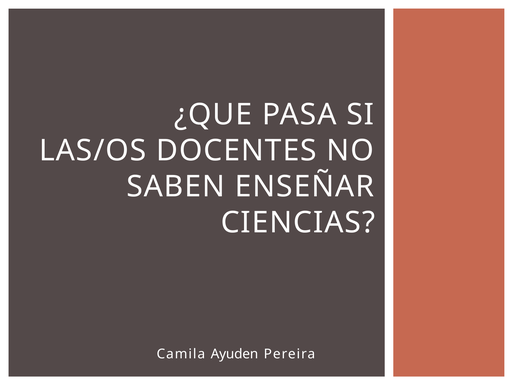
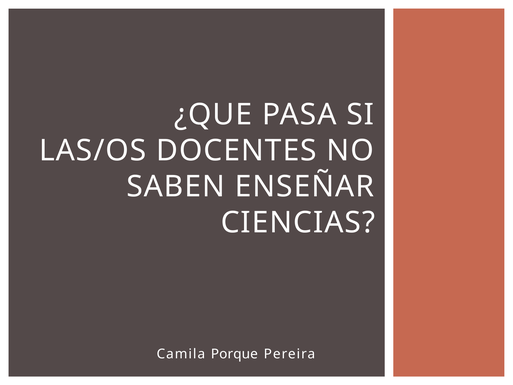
Ayuden: Ayuden -> Porque
